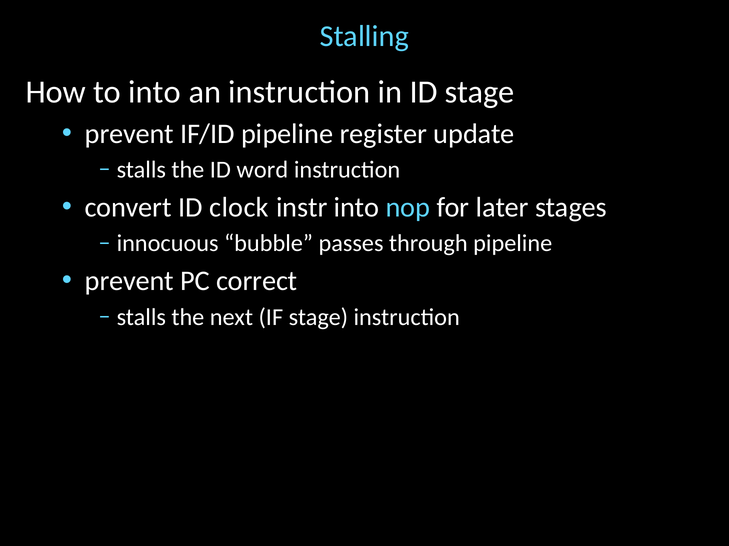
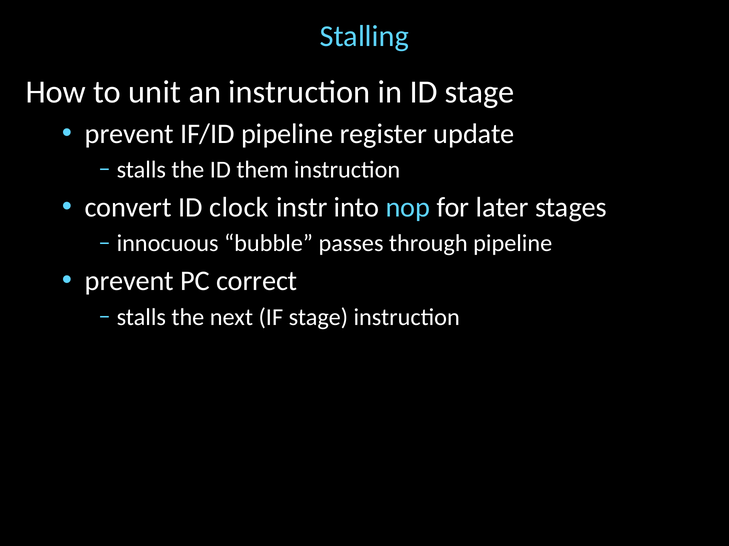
to into: into -> unit
word: word -> them
